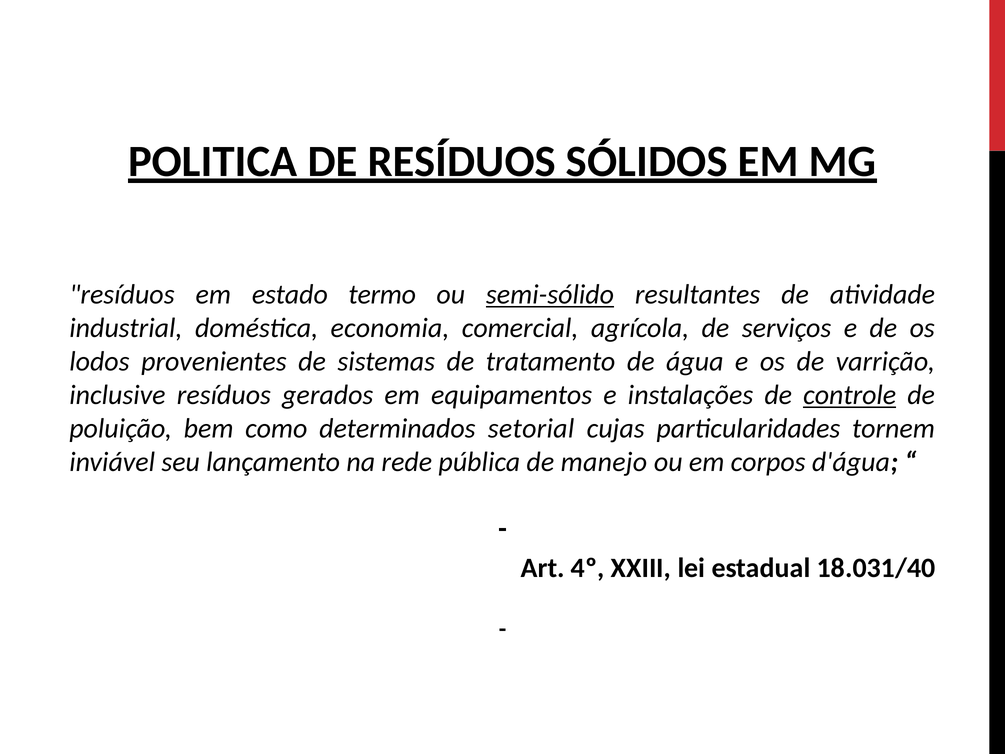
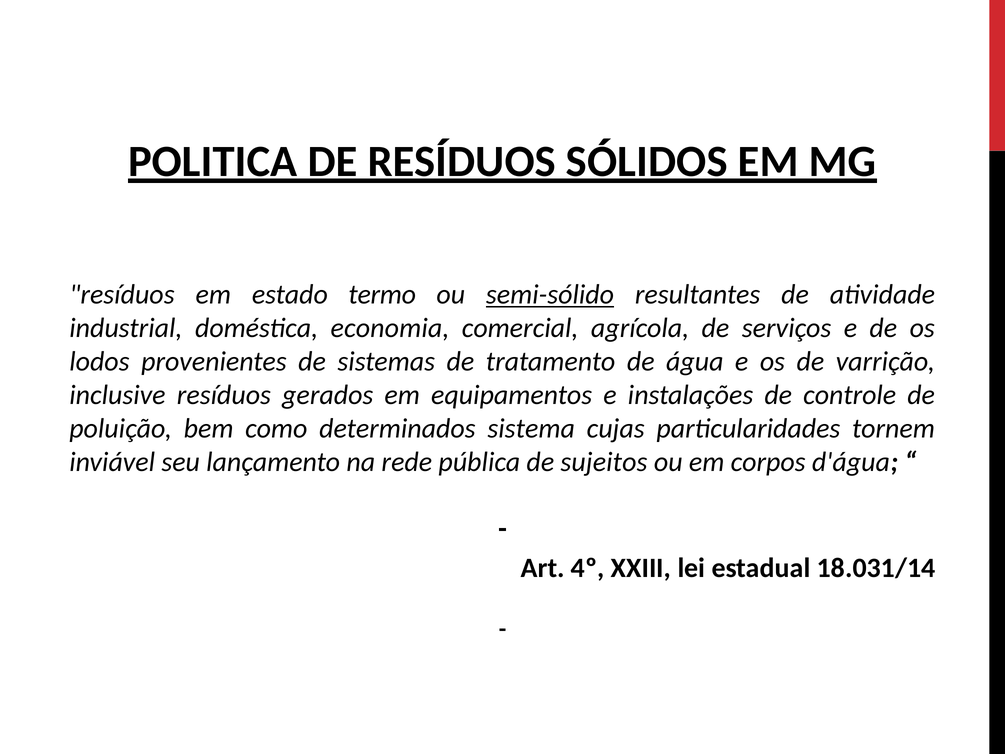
controle underline: present -> none
setorial: setorial -> sistema
manejo: manejo -> sujeitos
18.031/40: 18.031/40 -> 18.031/14
